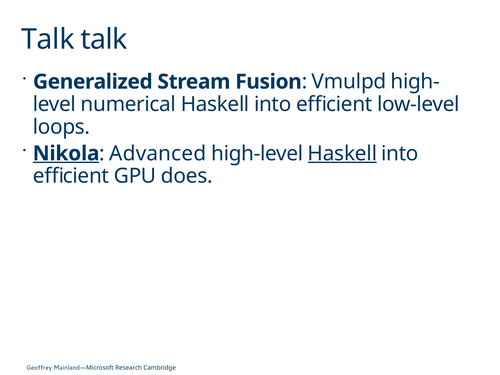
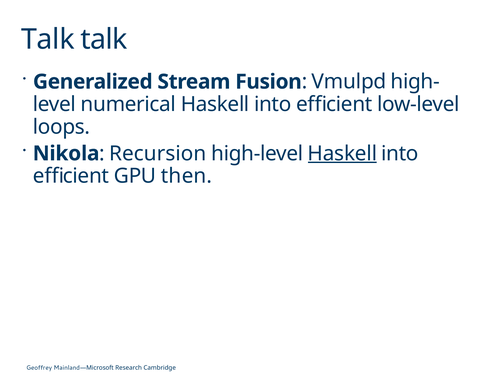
Nikola underline: present -> none
Advanced: Advanced -> Recursion
does: does -> then
